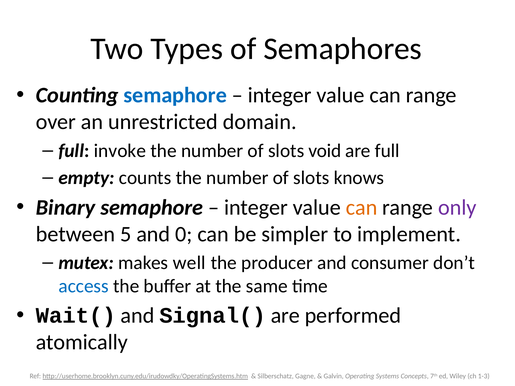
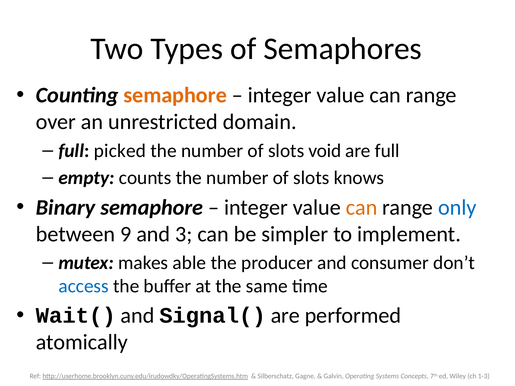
semaphore at (175, 95) colour: blue -> orange
invoke: invoke -> picked
only colour: purple -> blue
5: 5 -> 9
0: 0 -> 3
well: well -> able
